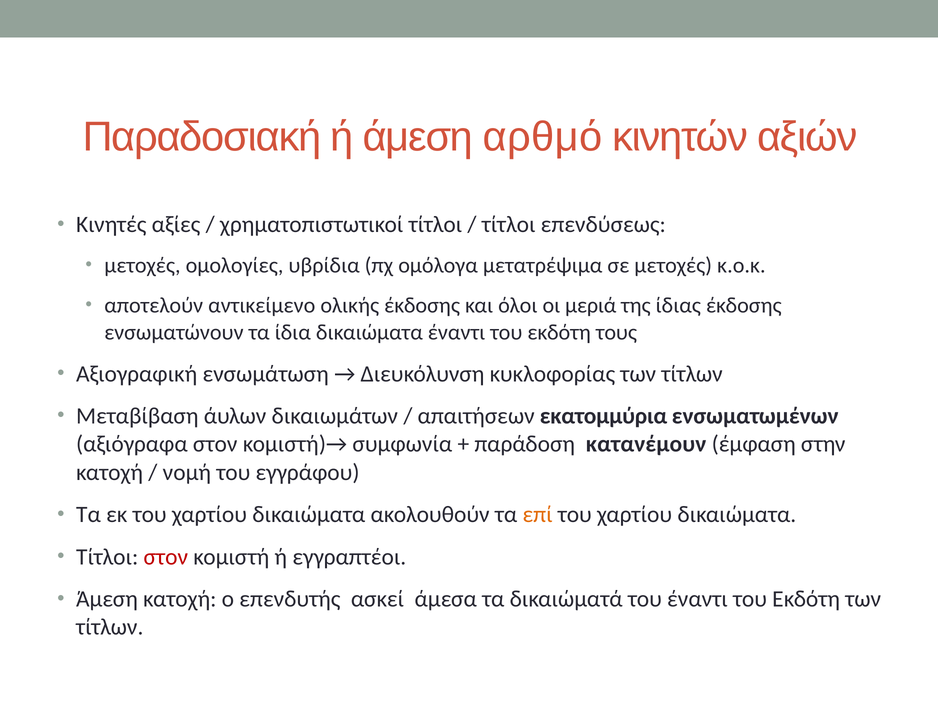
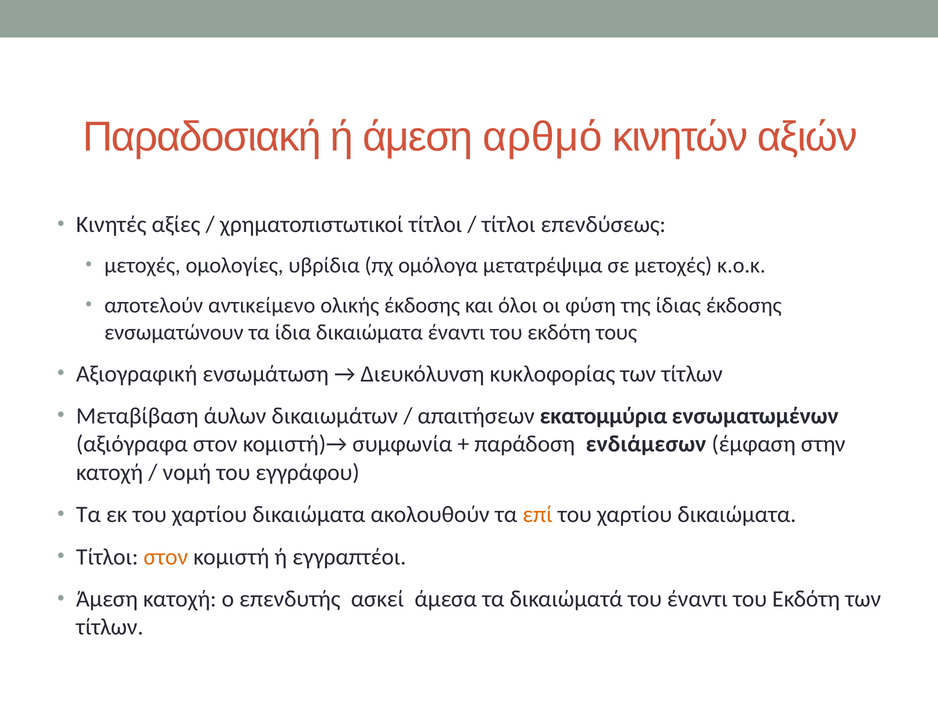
μεριά: μεριά -> φύση
κατανέμουν: κατανέμουν -> ενδιάμεσων
στον at (166, 556) colour: red -> orange
